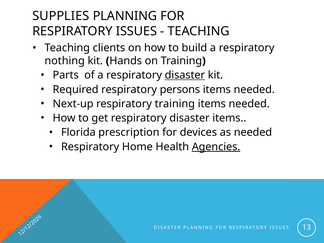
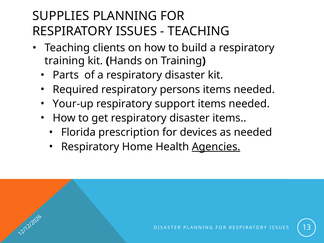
nothing at (65, 61): nothing -> training
disaster at (185, 75) underline: present -> none
Next-up: Next-up -> Your-up
respiratory training: training -> support
